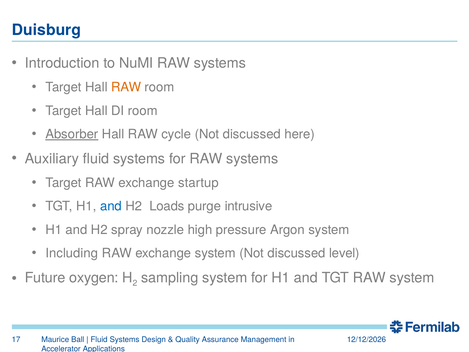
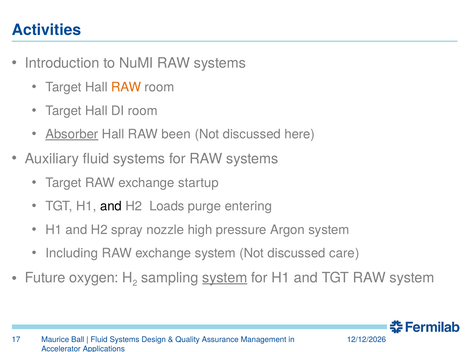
Duisburg: Duisburg -> Activities
cycle: cycle -> been
and at (111, 206) colour: blue -> black
intrusive: intrusive -> entering
level: level -> care
system at (225, 277) underline: none -> present
